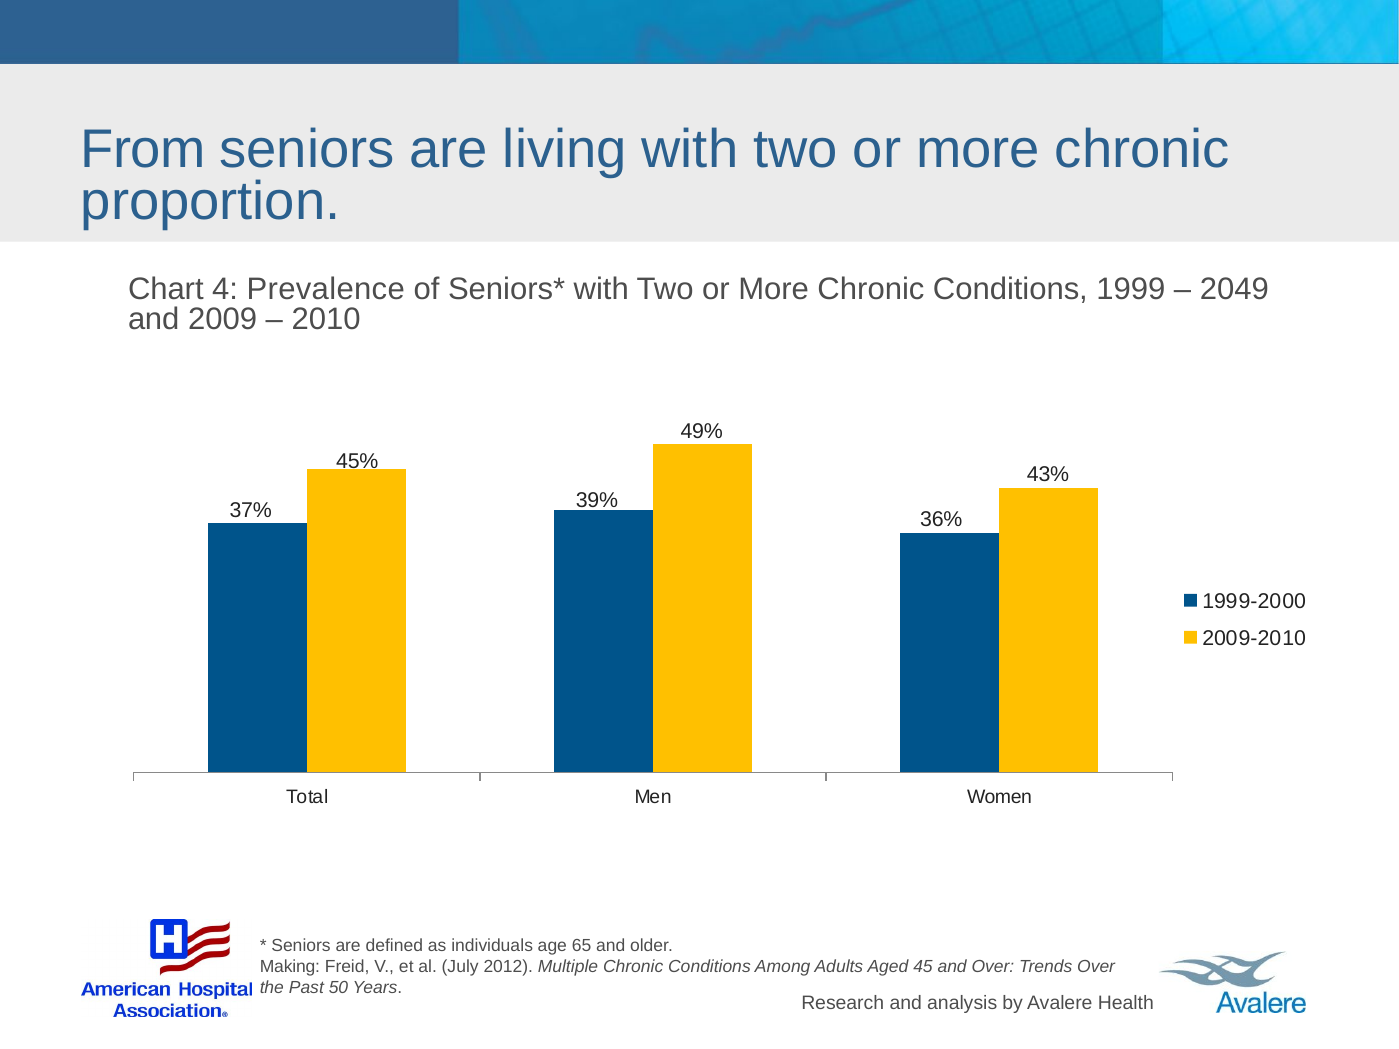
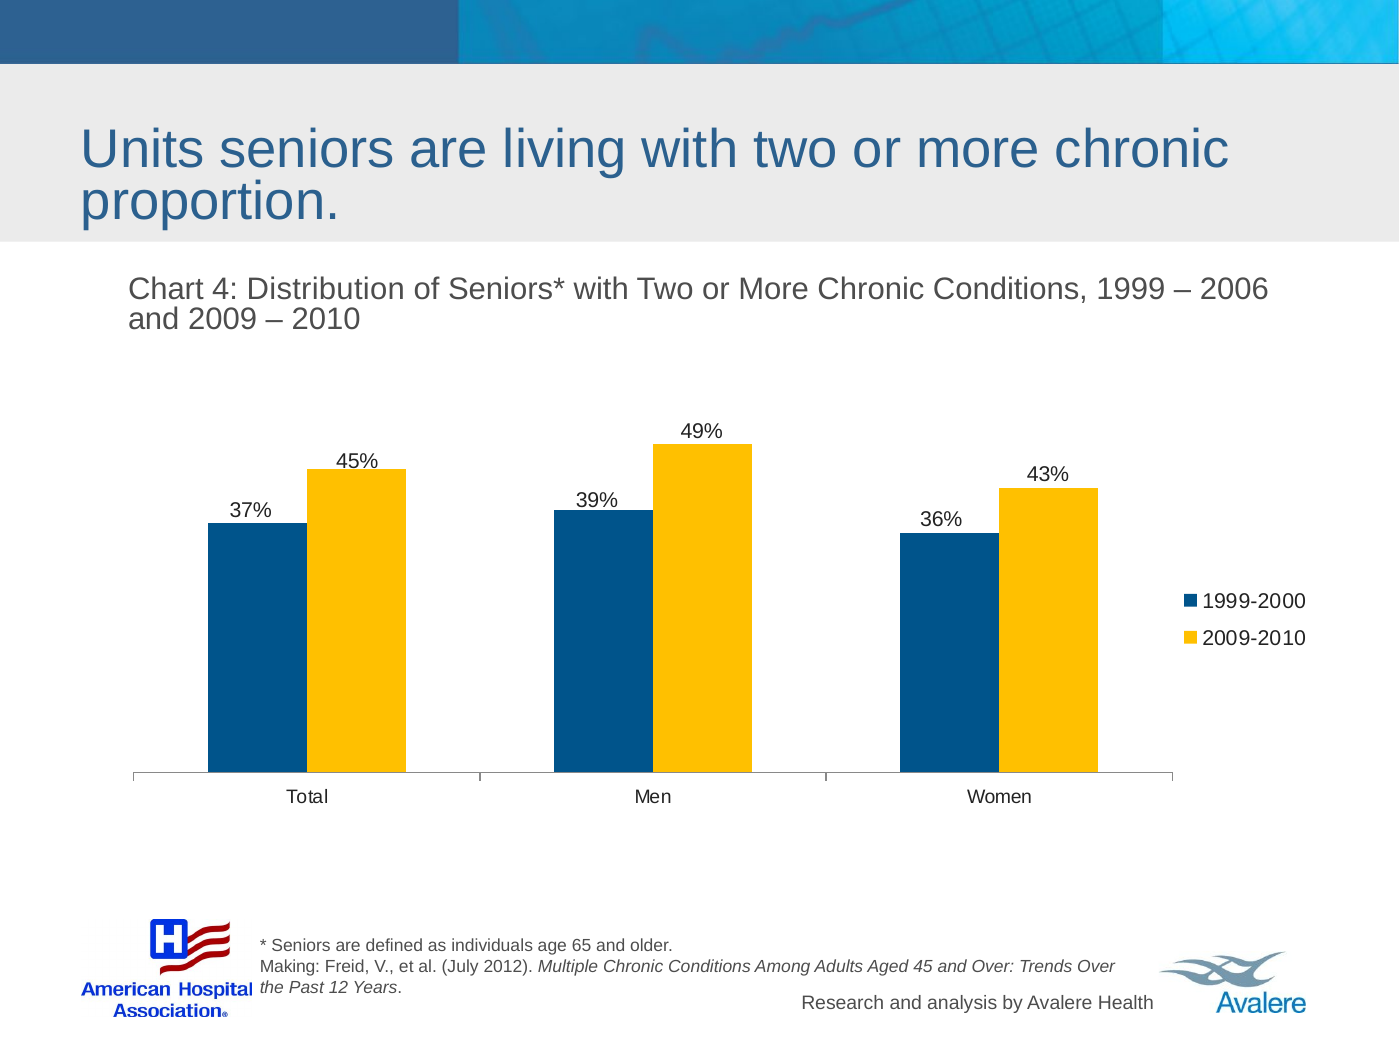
From: From -> Units
Prevalence: Prevalence -> Distribution
2049: 2049 -> 2006
50: 50 -> 12
